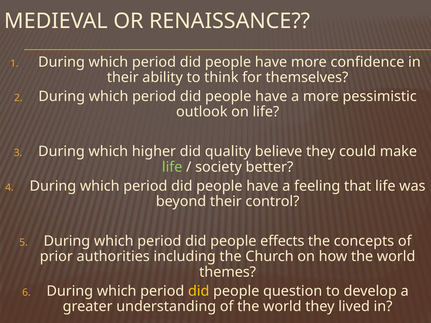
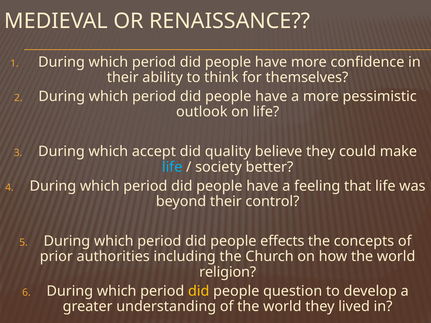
higher: higher -> accept
life at (172, 167) colour: light green -> light blue
themes: themes -> religion
